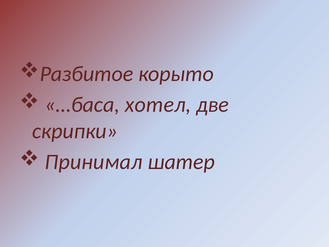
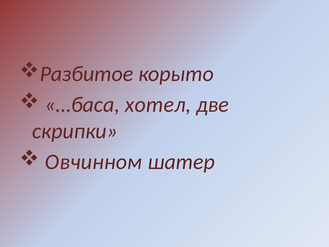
Принимал: Принимал -> Овчинном
